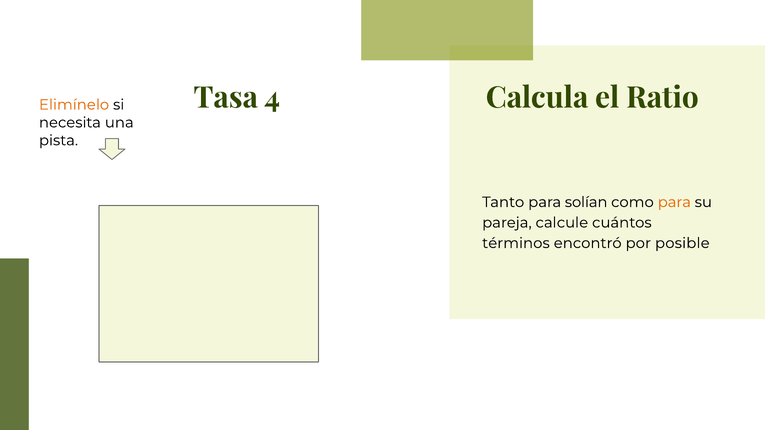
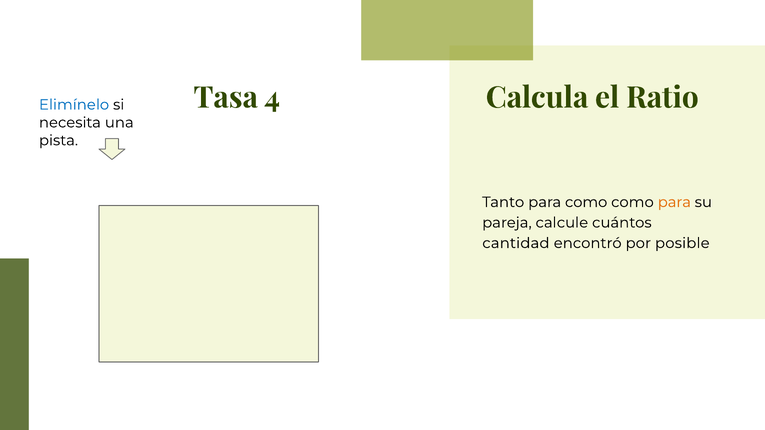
Elimínelo colour: orange -> blue
para solían: solían -> como
términos: términos -> cantidad
